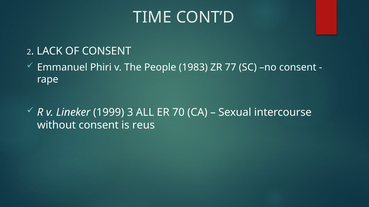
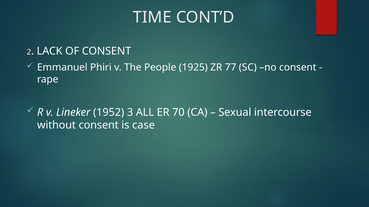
1983: 1983 -> 1925
1999: 1999 -> 1952
reus: reus -> case
